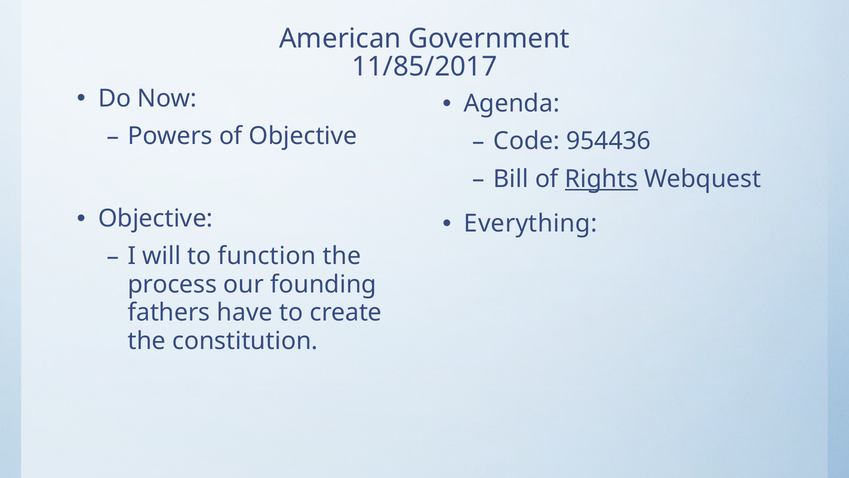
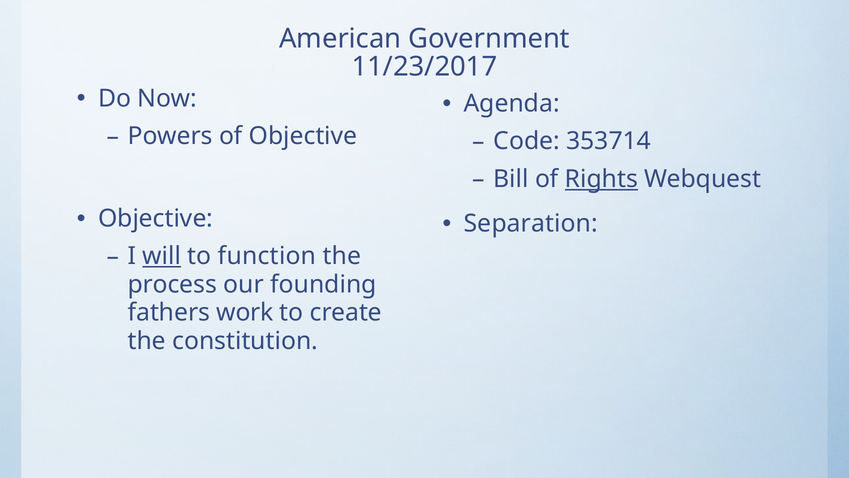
11/85/2017: 11/85/2017 -> 11/23/2017
954436: 954436 -> 353714
Everything: Everything -> Separation
will underline: none -> present
have: have -> work
